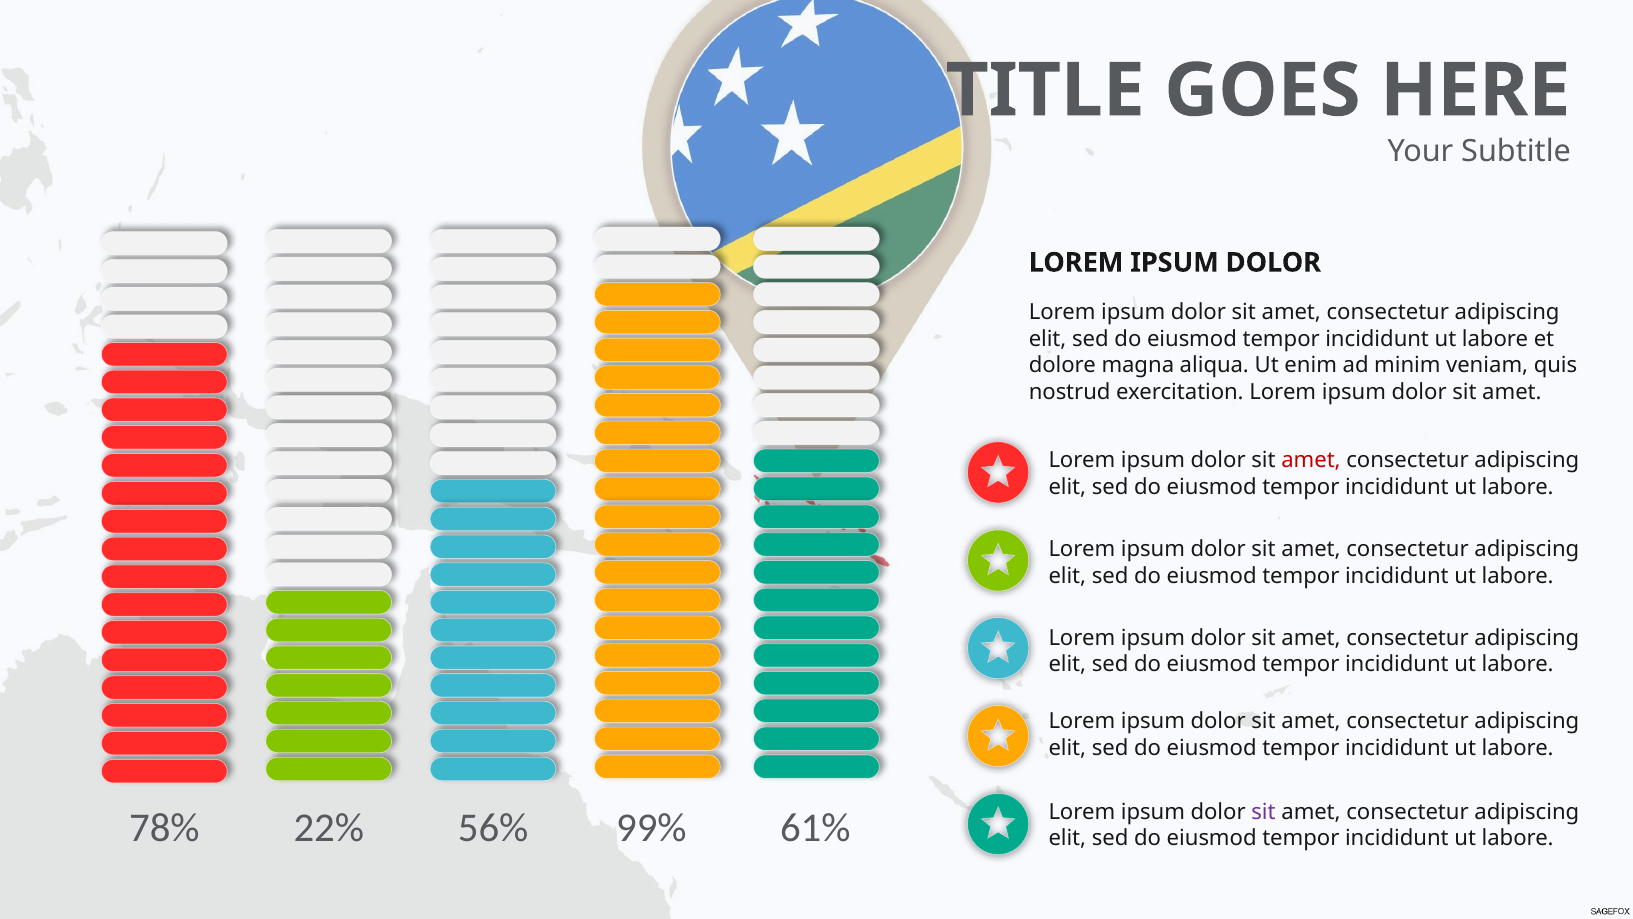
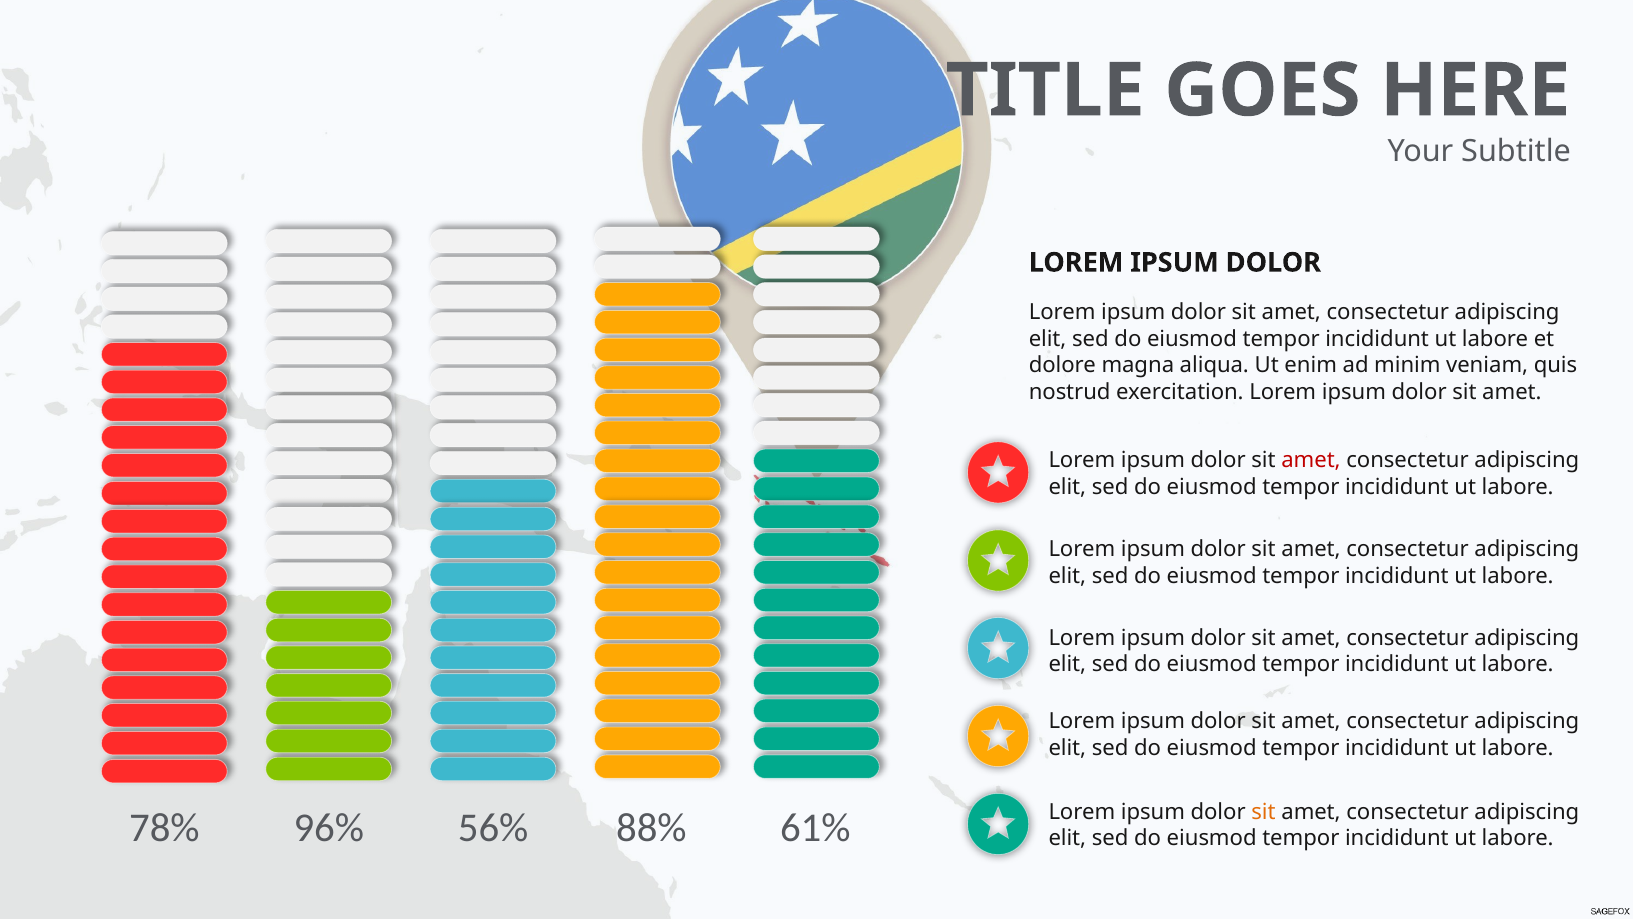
sit at (1263, 811) colour: purple -> orange
22%: 22% -> 96%
99%: 99% -> 88%
